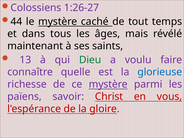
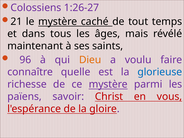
44: 44 -> 21
13: 13 -> 96
Dieu colour: green -> orange
